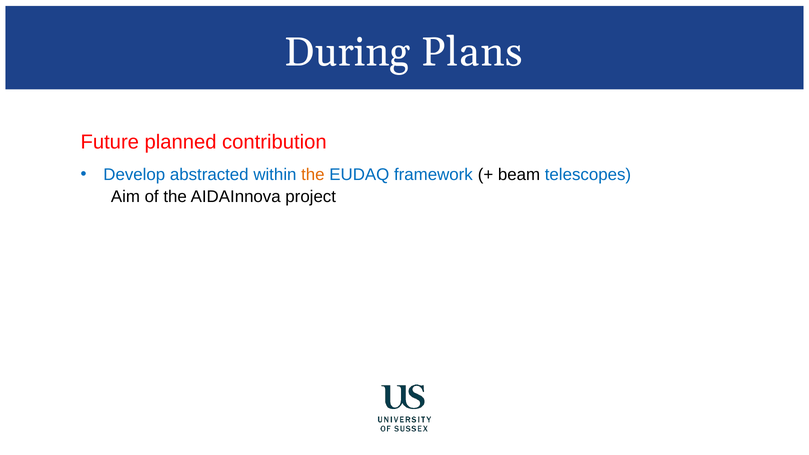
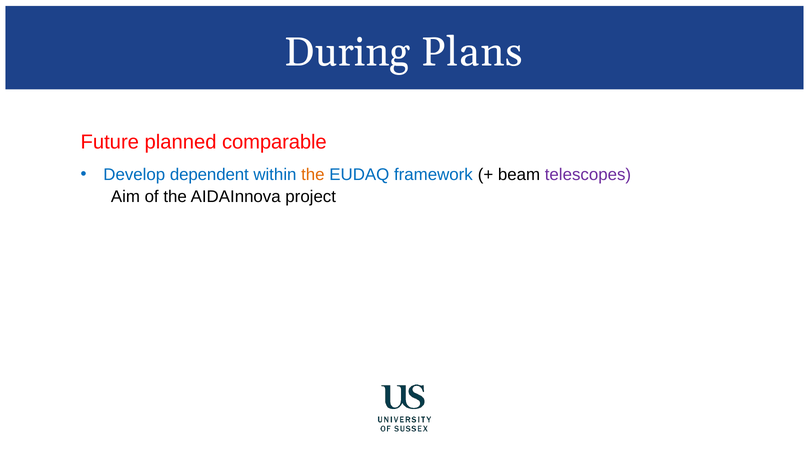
contribution: contribution -> comparable
abstracted: abstracted -> dependent
telescopes colour: blue -> purple
